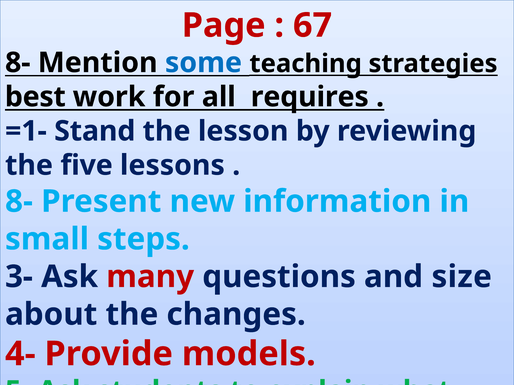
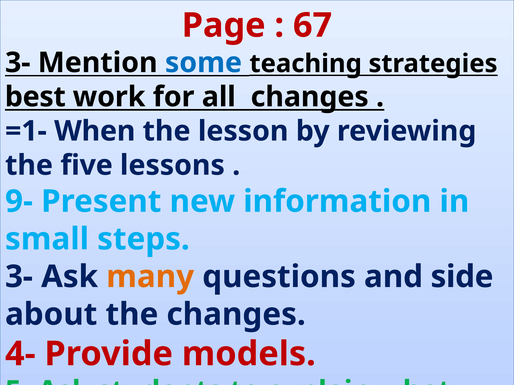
8- at (18, 63): 8- -> 3-
all requires: requires -> changes
=1- Stand: Stand -> When
8- at (19, 202): 8- -> 9-
many colour: red -> orange
size: size -> side
